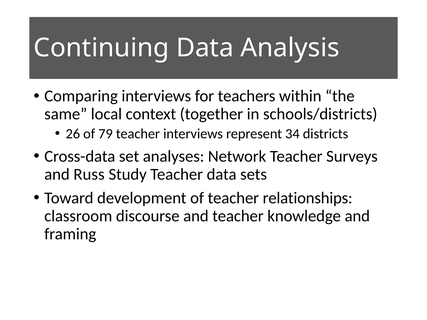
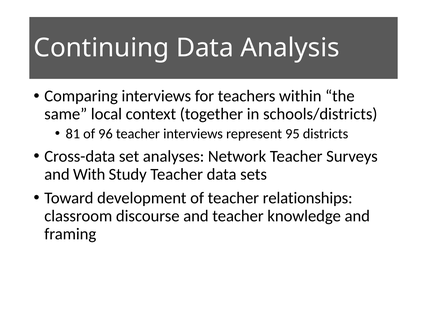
26: 26 -> 81
79: 79 -> 96
34: 34 -> 95
Russ: Russ -> With
